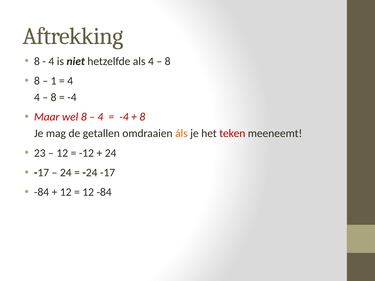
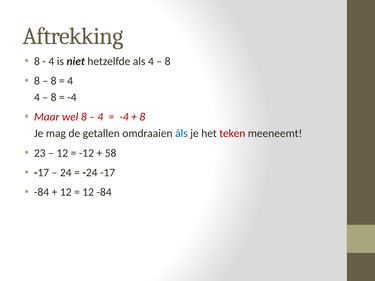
1 at (54, 81): 1 -> 8
áls colour: orange -> blue
24 at (111, 153): 24 -> 58
